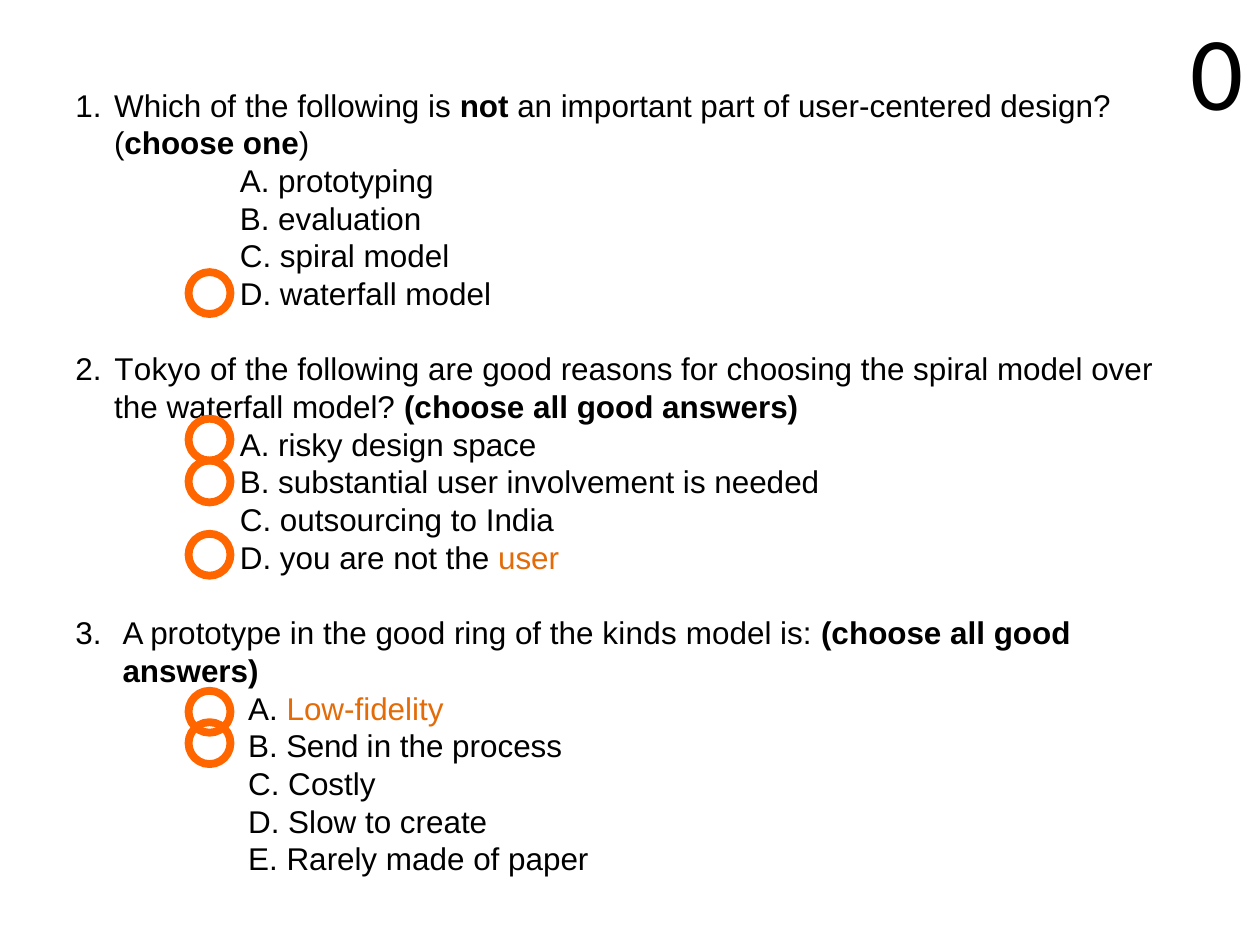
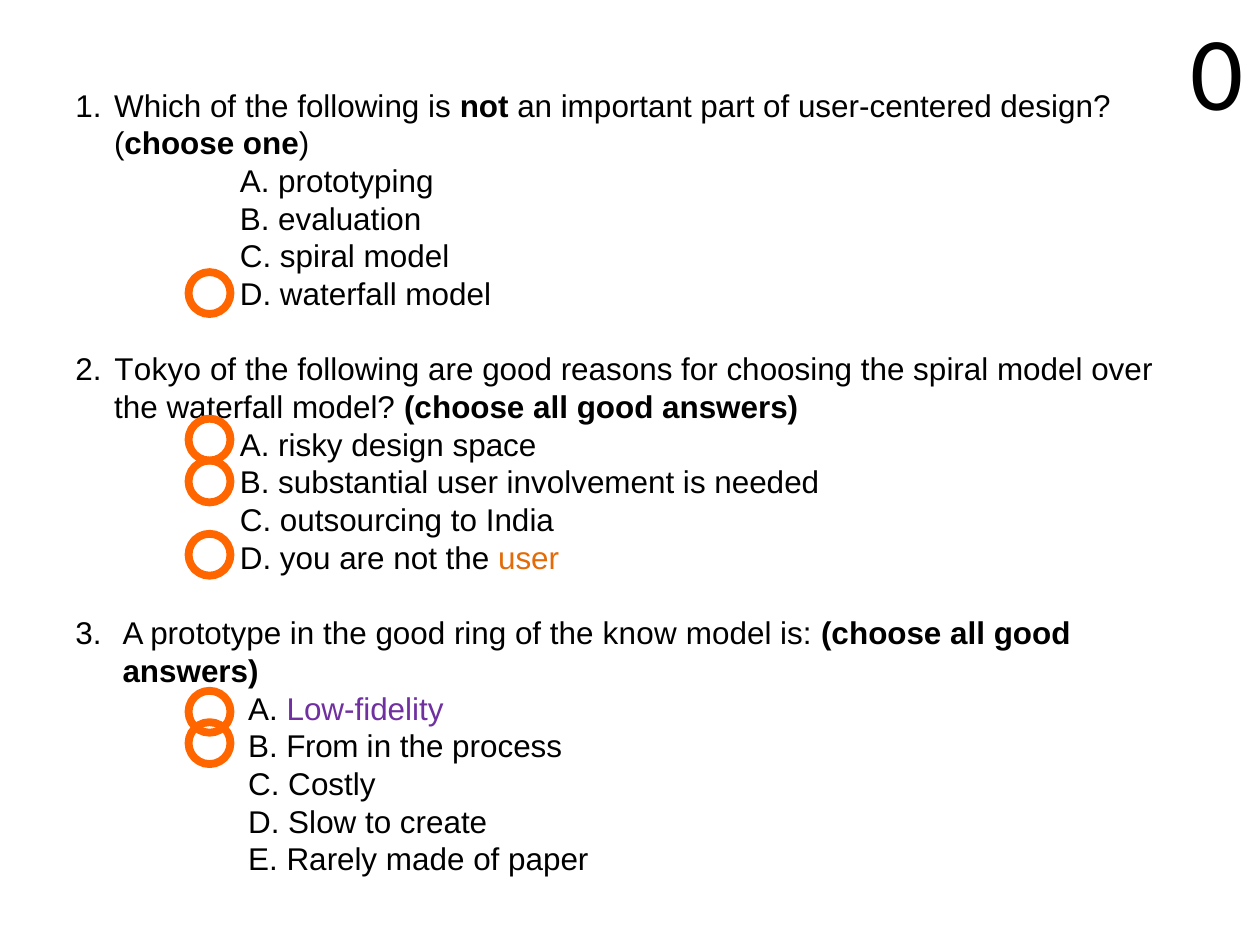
kinds: kinds -> know
Low-fidelity colour: orange -> purple
Send: Send -> From
